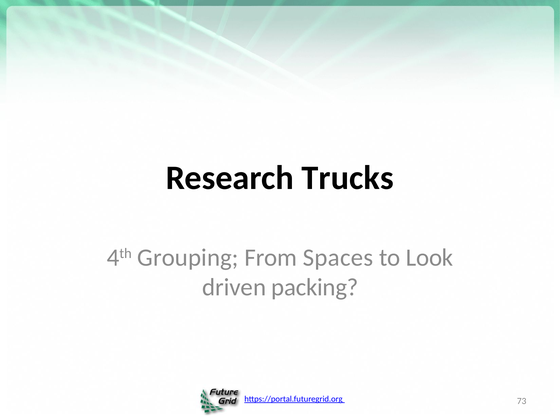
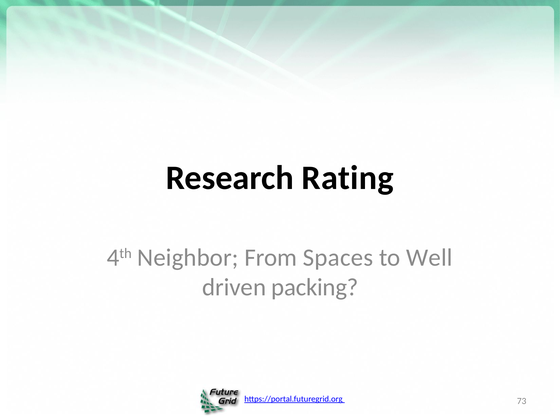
Trucks: Trucks -> Rating
Grouping: Grouping -> Neighbor
Look: Look -> Well
